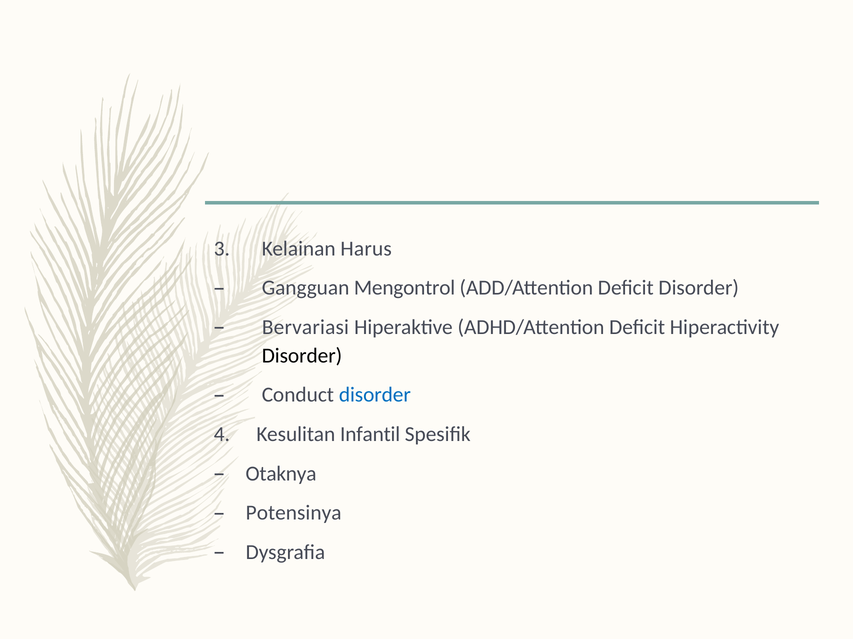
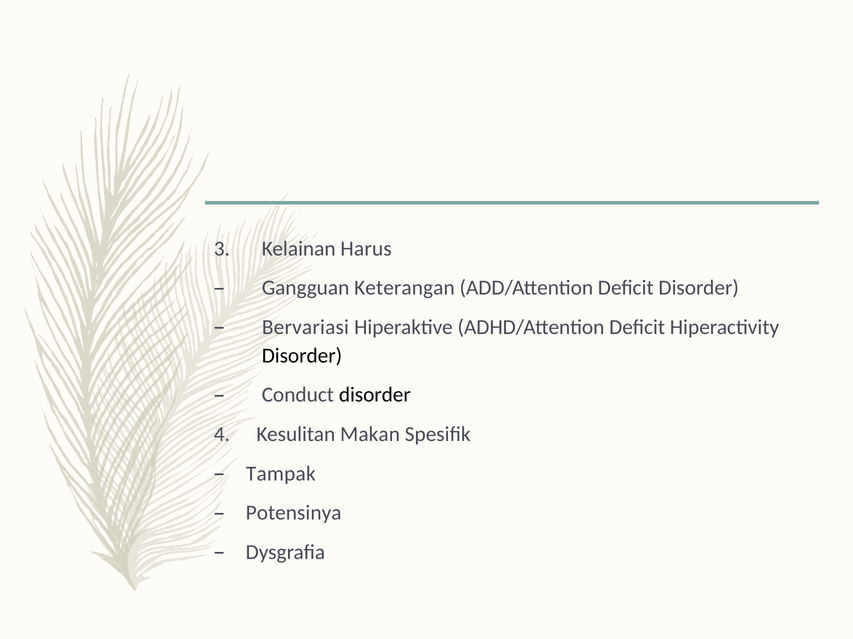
Mengontrol: Mengontrol -> Keterangan
disorder at (375, 395) colour: blue -> black
Infantil: Infantil -> Makan
Otaknya: Otaknya -> Tampak
